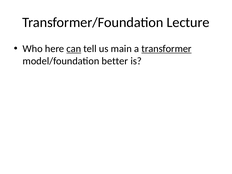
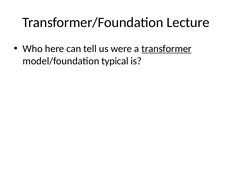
can underline: present -> none
main: main -> were
better: better -> typical
